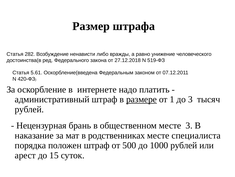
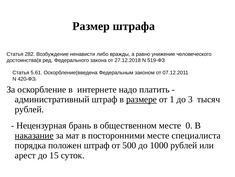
месте 3: 3 -> 0
наказание underline: none -> present
родственниках: родственниках -> посторонними
